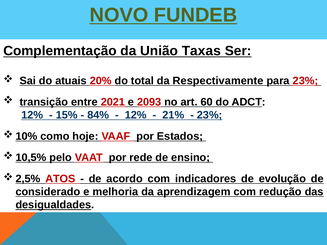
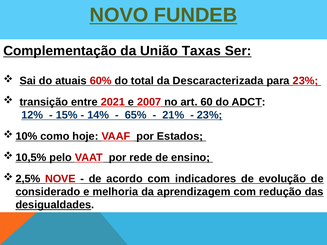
20%: 20% -> 60%
Respectivamente: Respectivamente -> Descaracterizada
2093: 2093 -> 2007
84%: 84% -> 14%
12% at (136, 115): 12% -> 65%
ATOS: ATOS -> NOVE
